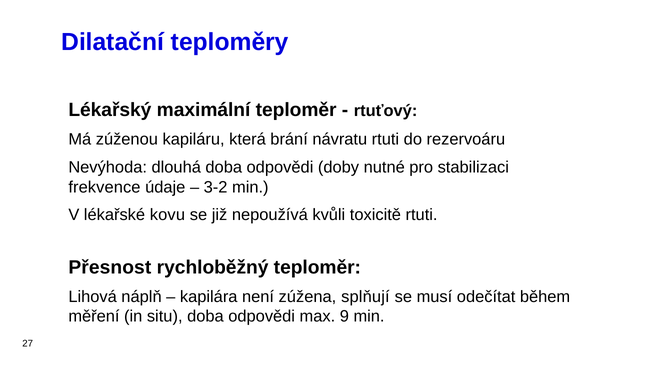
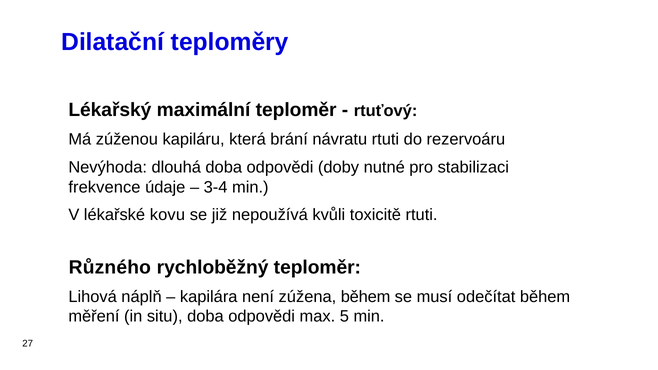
3-2: 3-2 -> 3-4
Přesnost: Přesnost -> Různého
zúžena splňují: splňují -> během
9: 9 -> 5
